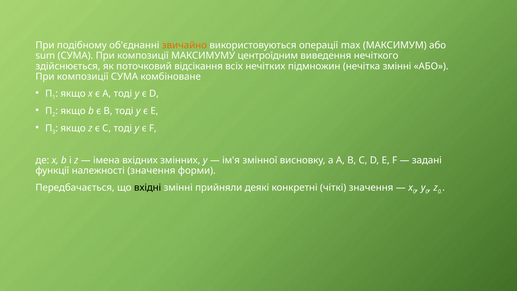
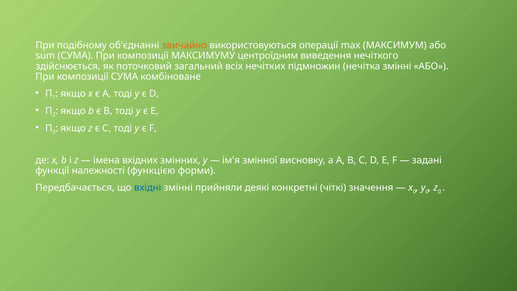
відсікання: відсікання -> загальний
належності значення: значення -> функцією
вхідні colour: black -> blue
